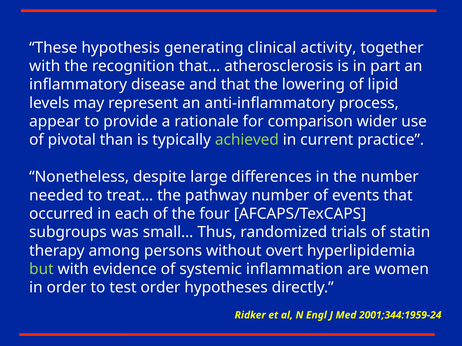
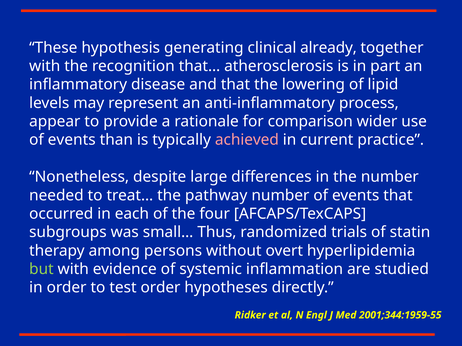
activity: activity -> already
pivotal at (72, 140): pivotal -> events
achieved colour: light green -> pink
women: women -> studied
2001;344:1959-24: 2001;344:1959-24 -> 2001;344:1959-55
